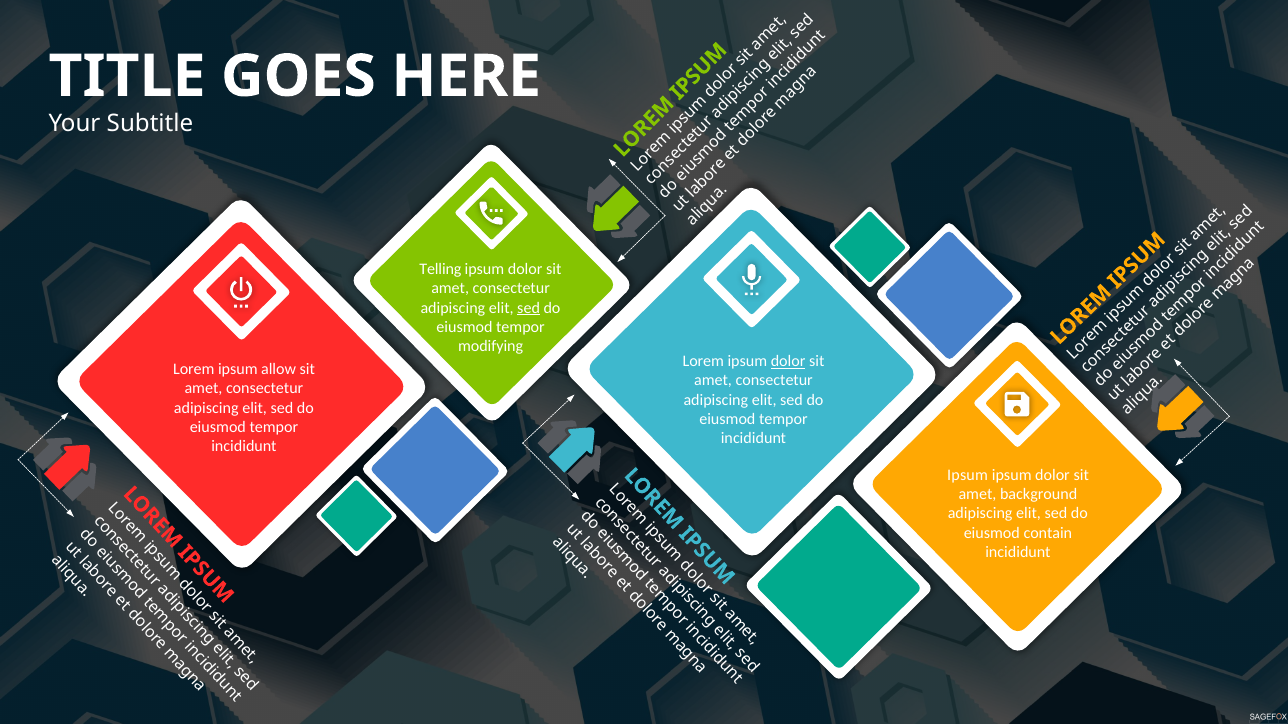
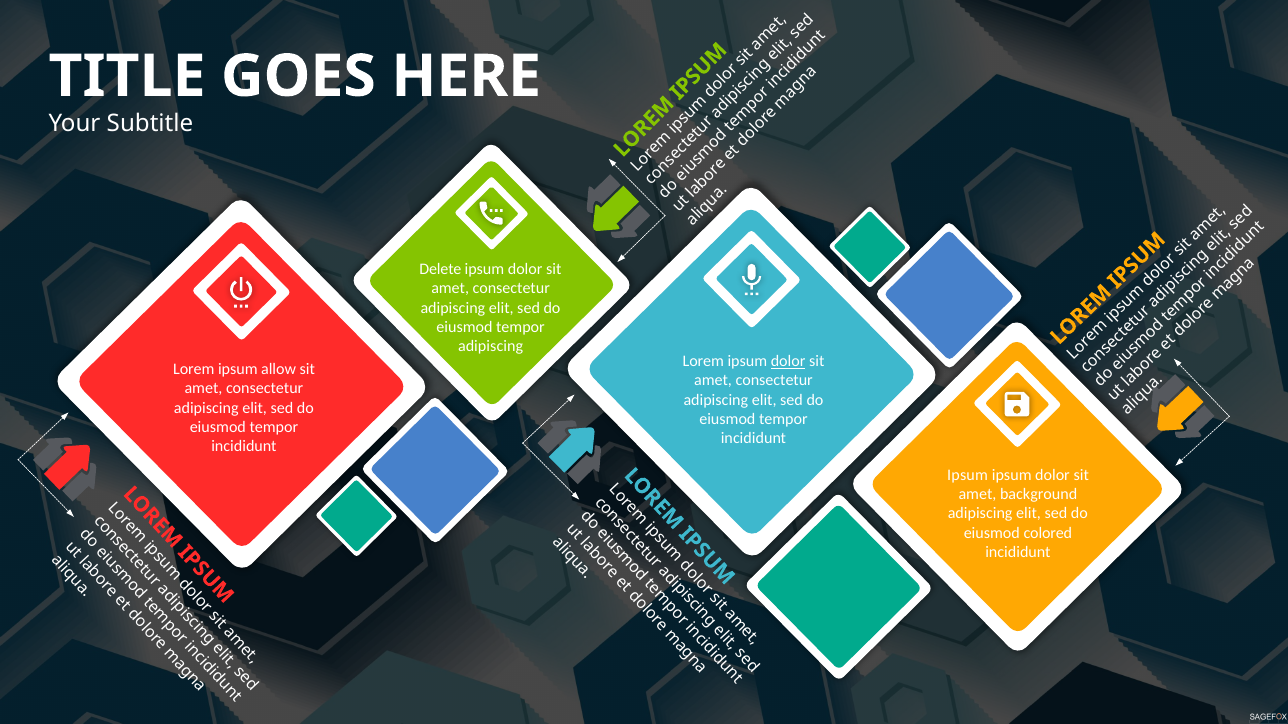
Telling: Telling -> Delete
sed at (529, 308) underline: present -> none
modifying at (491, 347): modifying -> adipiscing
contain: contain -> colored
